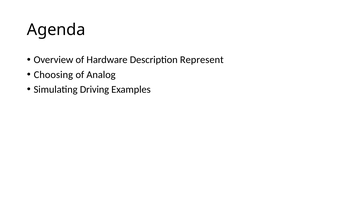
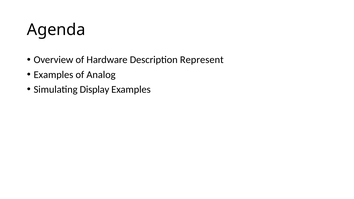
Choosing at (53, 75): Choosing -> Examples
Driving: Driving -> Display
